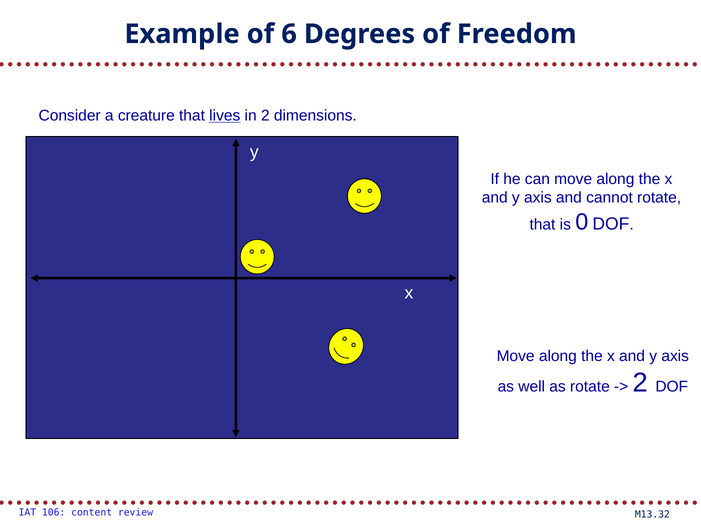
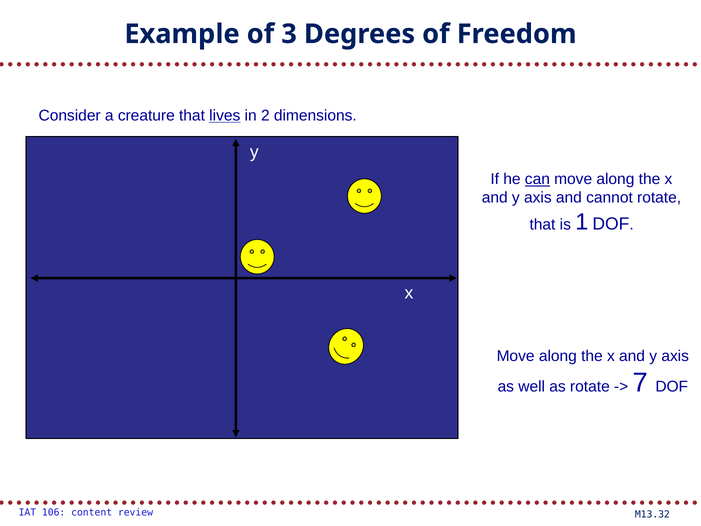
6: 6 -> 3
can underline: none -> present
0: 0 -> 1
2 at (640, 382): 2 -> 7
